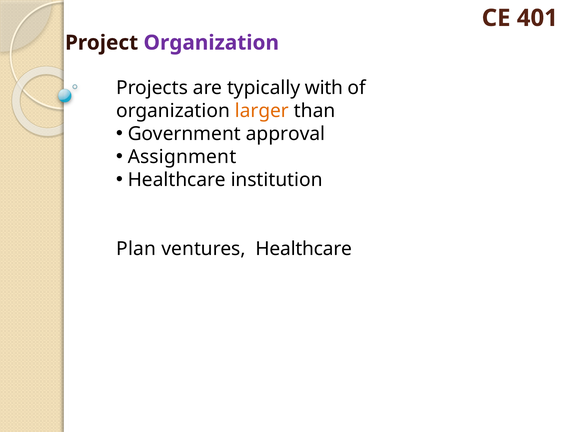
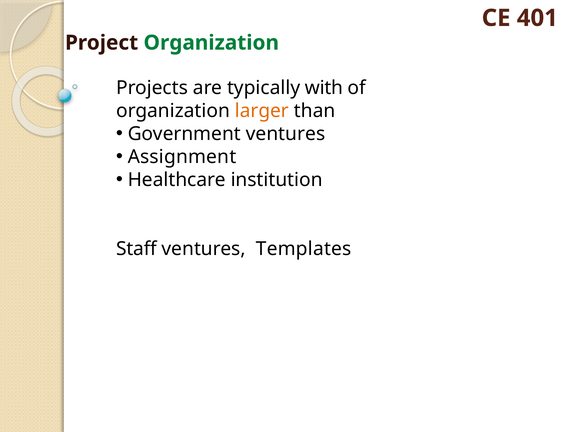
Organization at (211, 43) colour: purple -> green
Government approval: approval -> ventures
Plan: Plan -> Staff
ventures Healthcare: Healthcare -> Templates
